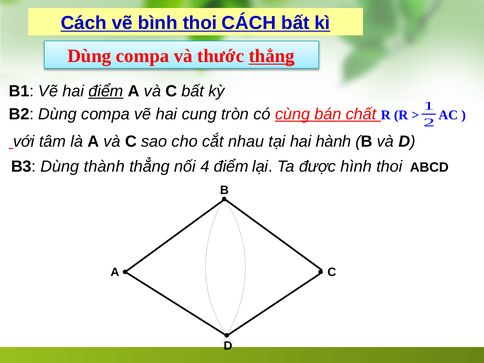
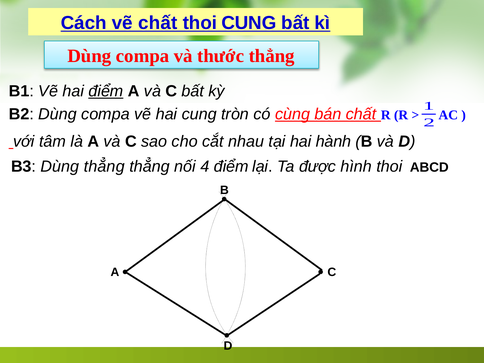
vẽ bình: bình -> chất
thoi CÁCH: CÁCH -> CUNG
thẳng at (272, 56) underline: present -> none
Dùng thành: thành -> thẳng
